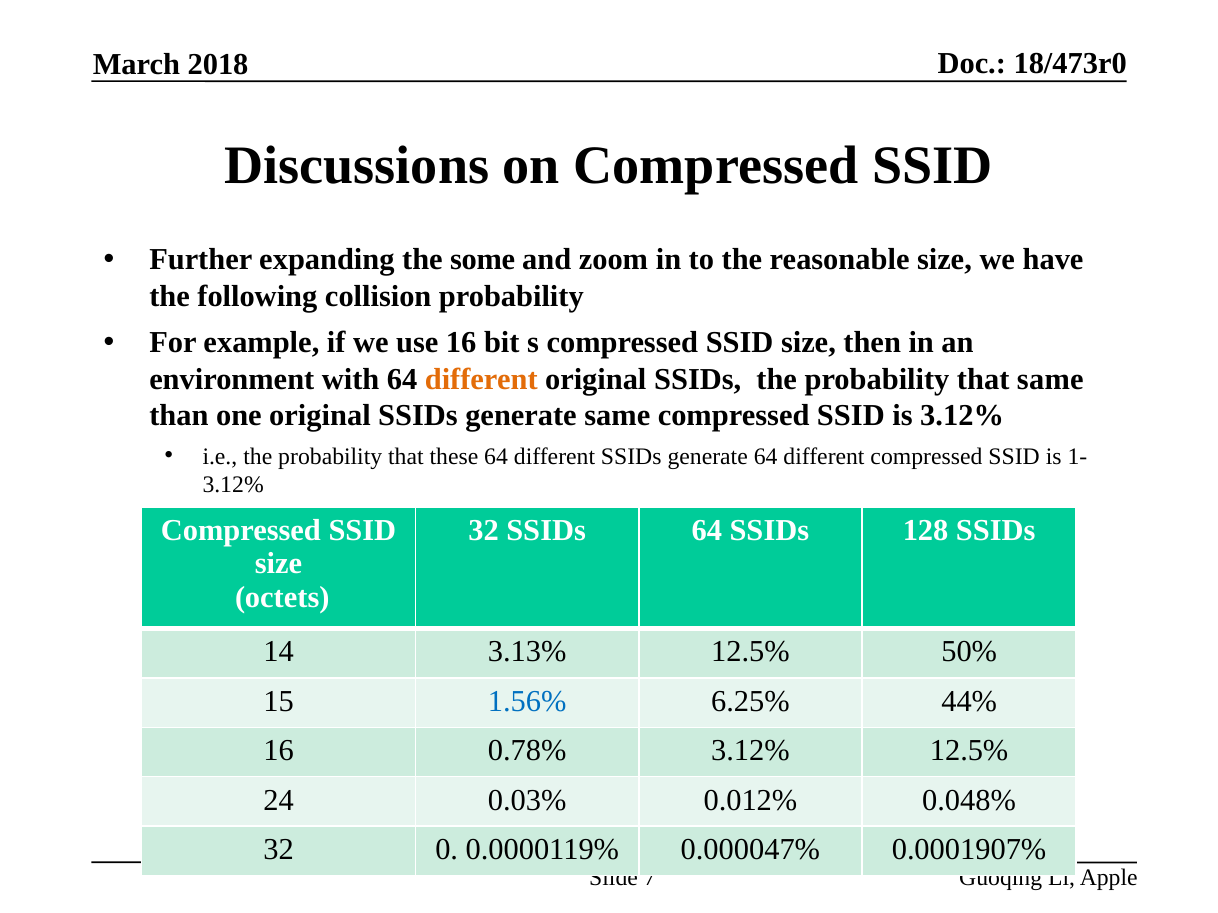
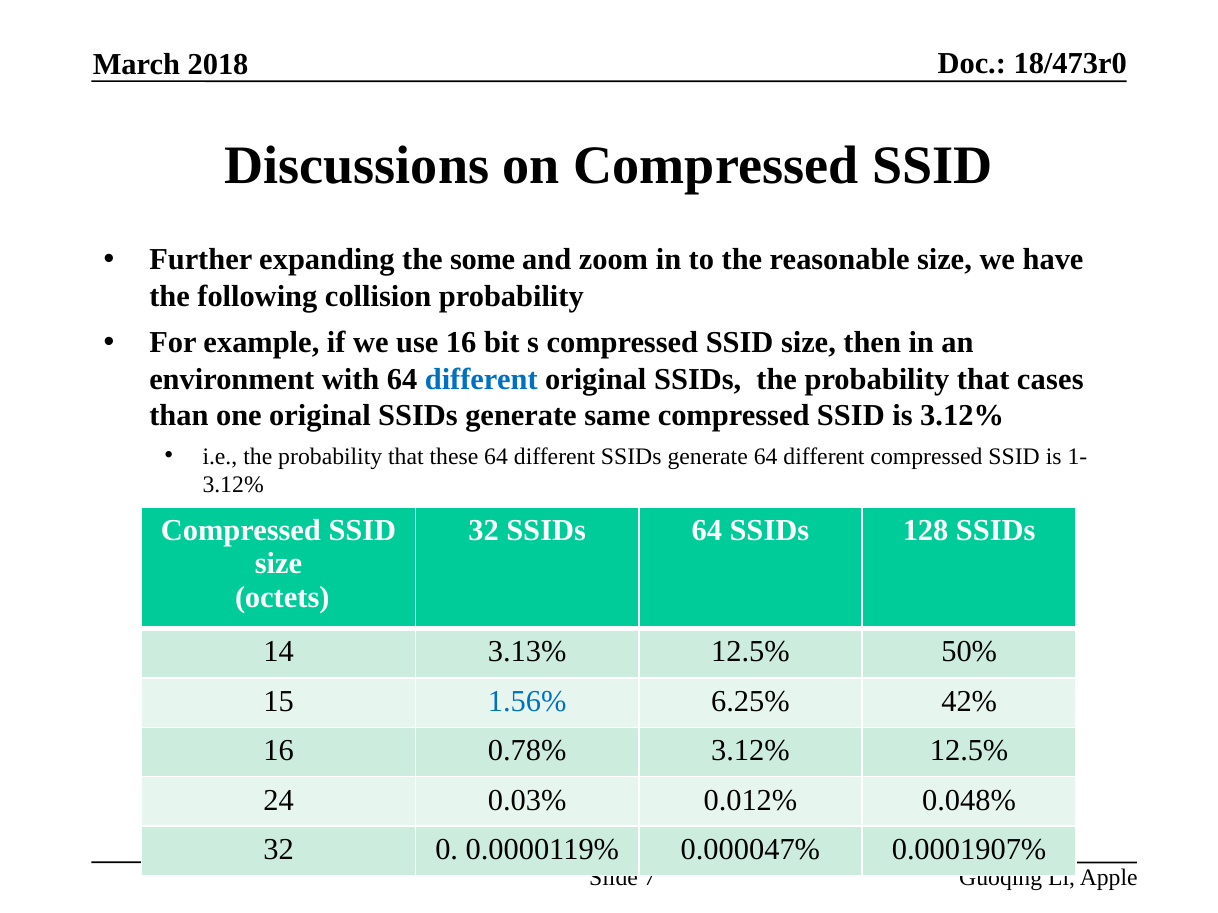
different at (481, 380) colour: orange -> blue
that same: same -> cases
44%: 44% -> 42%
